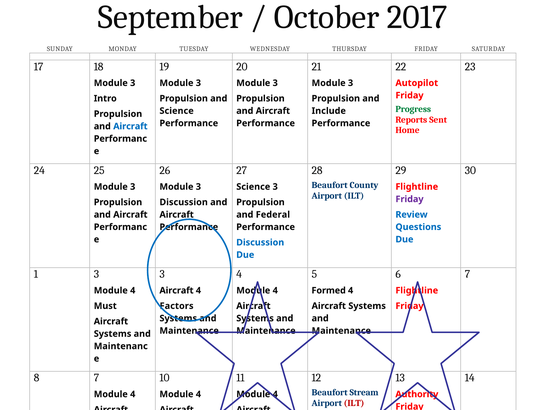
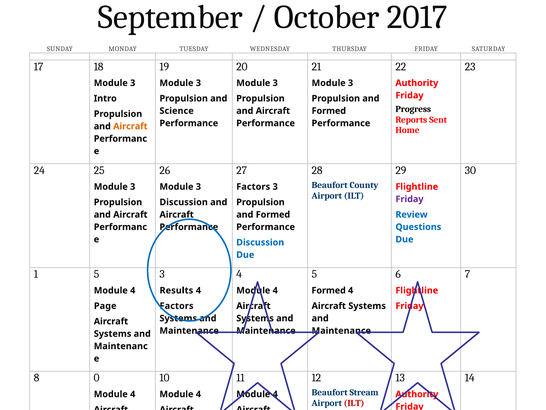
Autopilot at (417, 83): Autopilot -> Authority
Progress at (413, 109) colour: green -> black
Include at (329, 111): Include -> Formed
Aircraft at (130, 126) colour: blue -> orange
Science at (253, 187): Science -> Factors
Federal at (273, 214): Federal -> Formed
1 3: 3 -> 5
Aircraft at (177, 290): Aircraft -> Results
Must: Must -> Page
8 7: 7 -> 0
